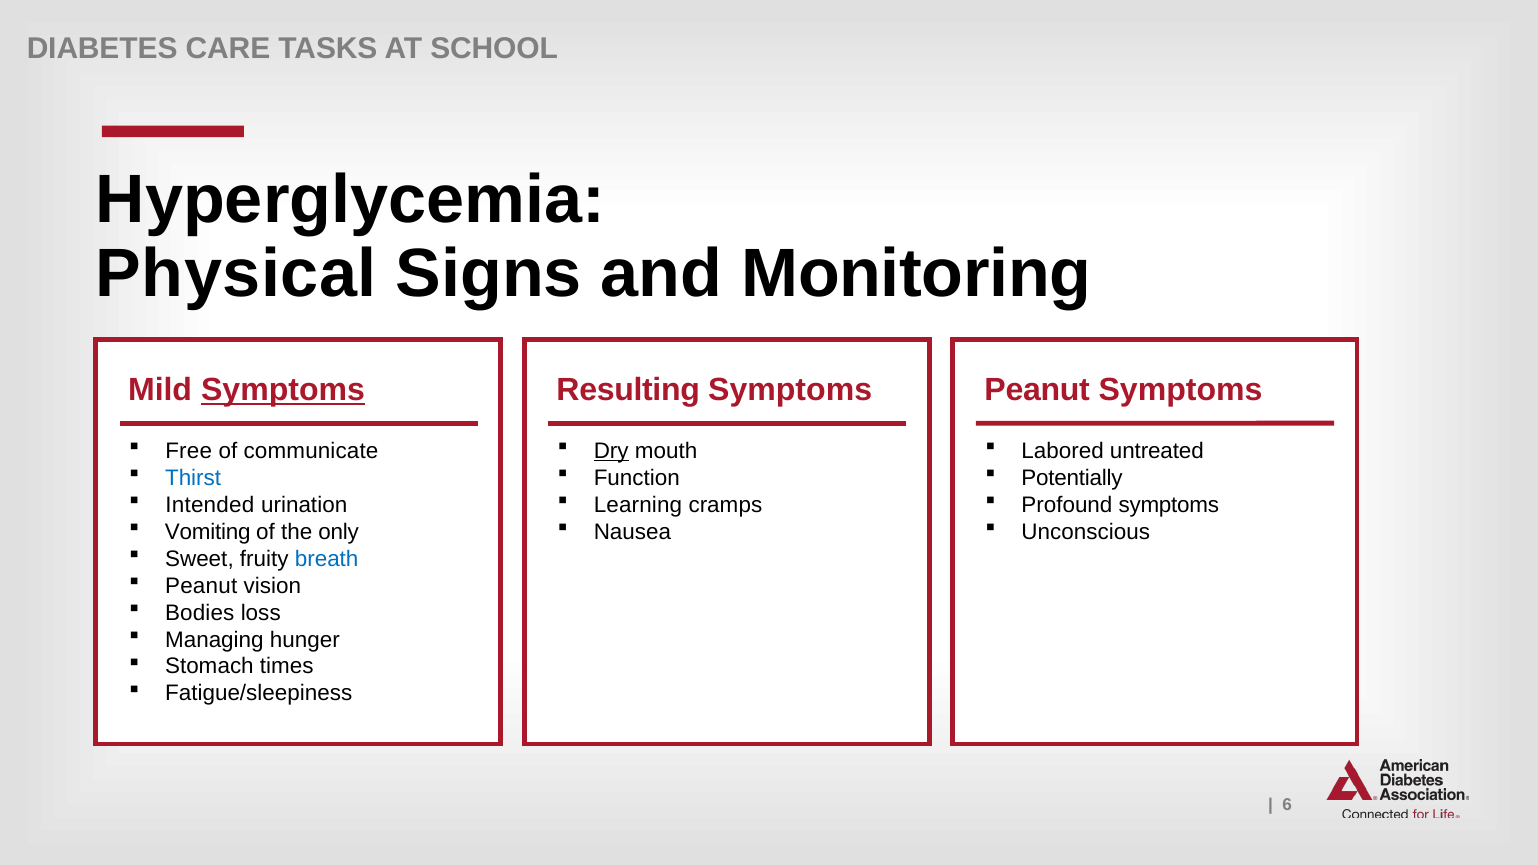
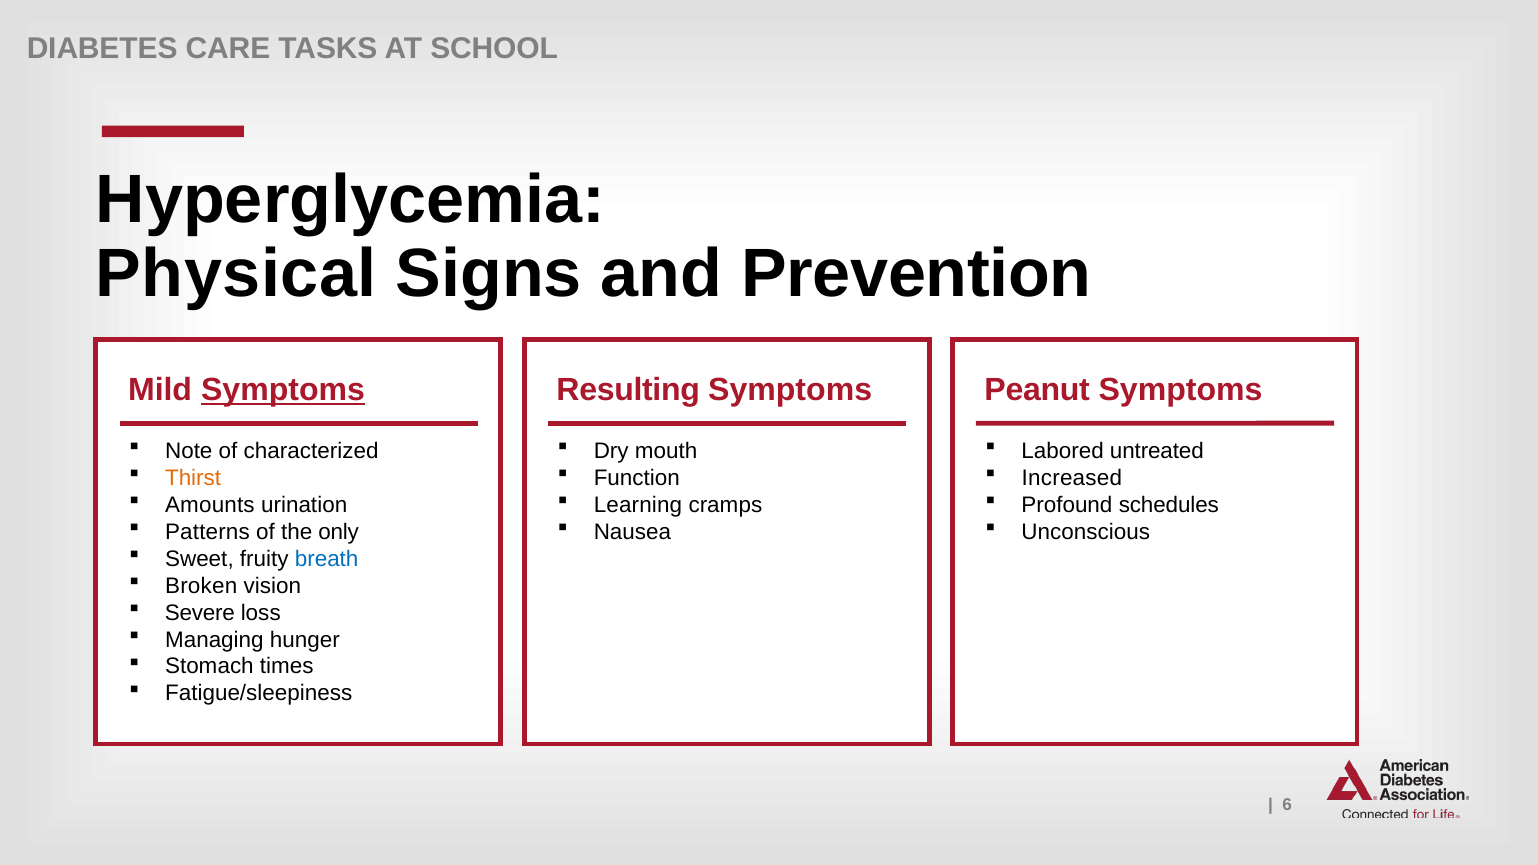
Monitoring: Monitoring -> Prevention
Free: Free -> Note
communicate: communicate -> characterized
Dry underline: present -> none
Thirst colour: blue -> orange
Potentially: Potentially -> Increased
Intended: Intended -> Amounts
Profound symptoms: symptoms -> schedules
Vomiting: Vomiting -> Patterns
Peanut at (201, 586): Peanut -> Broken
Bodies: Bodies -> Severe
